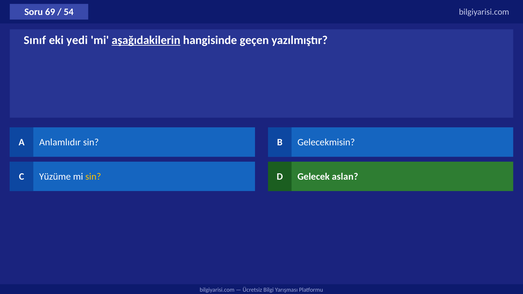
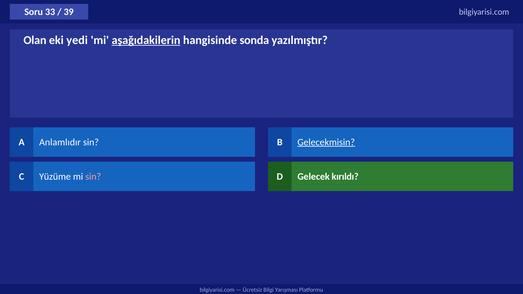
69: 69 -> 33
54: 54 -> 39
Sınıf: Sınıf -> Olan
geçen: geçen -> sonda
Gelecekmisin underline: none -> present
sin at (93, 177) colour: yellow -> pink
aslan: aslan -> kırıldı
